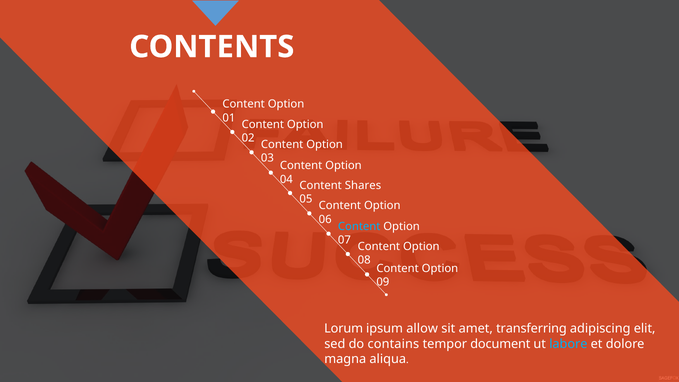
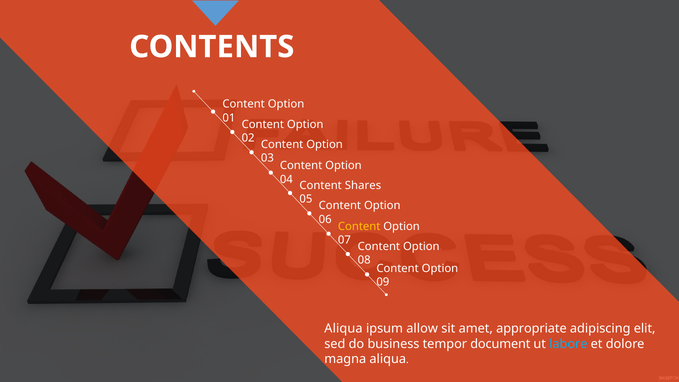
Content at (359, 226) colour: light blue -> yellow
Lorum at (344, 328): Lorum -> Aliqua
transferring: transferring -> appropriate
contains: contains -> business
